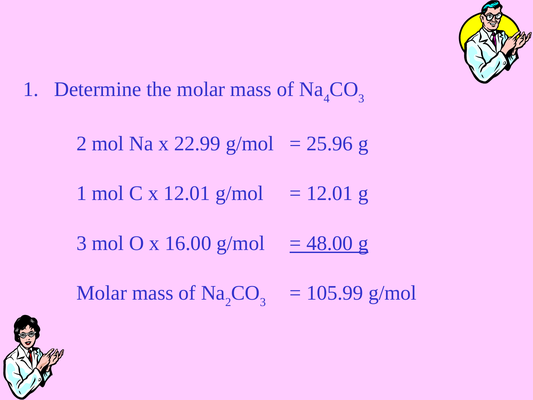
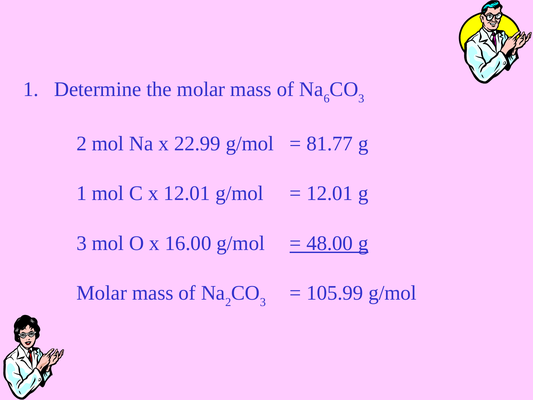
4: 4 -> 6
25.96: 25.96 -> 81.77
